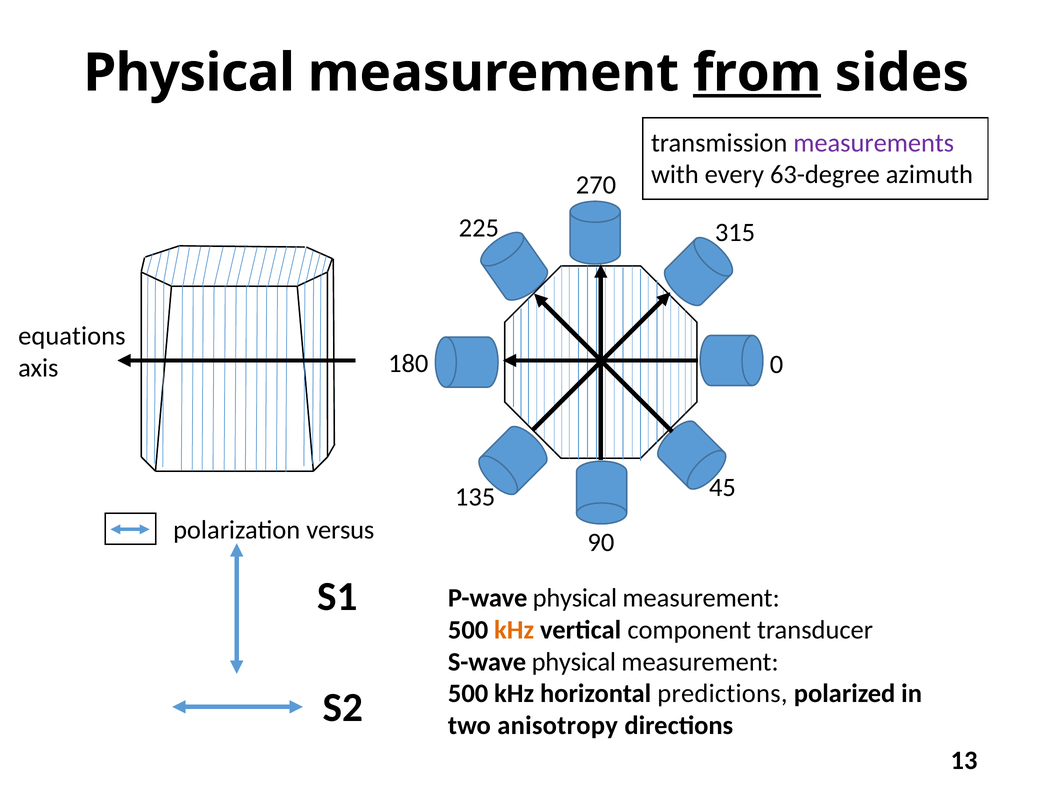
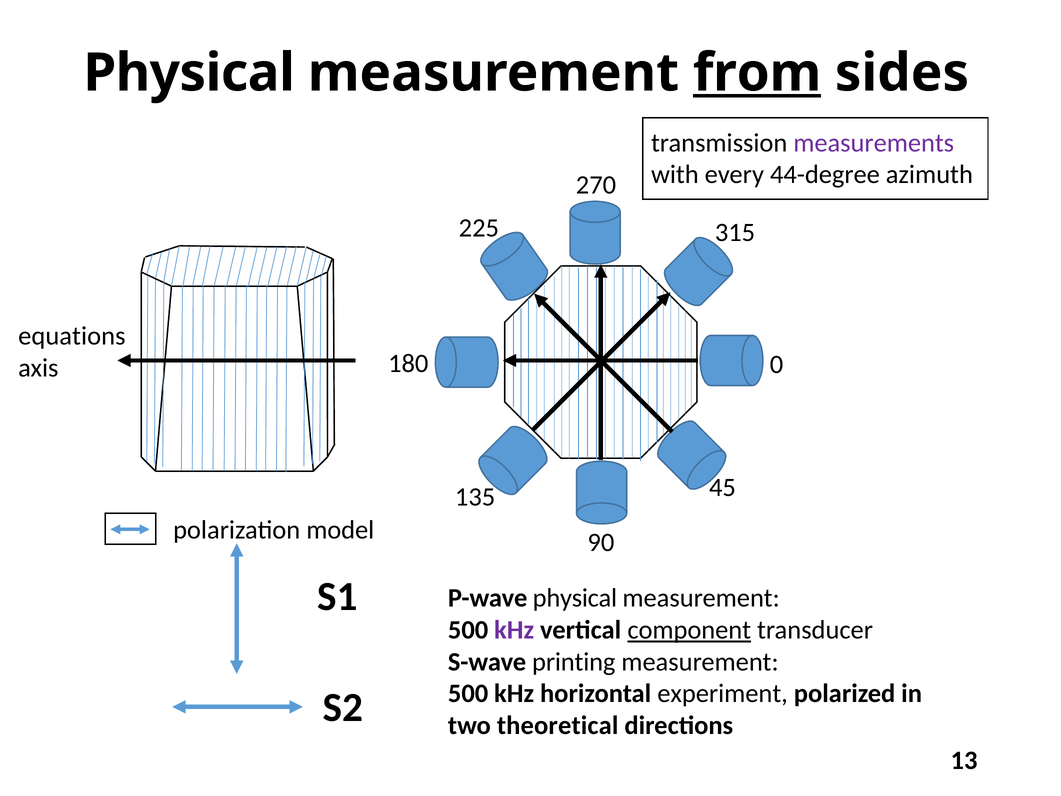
63-degree: 63-degree -> 44-degree
versus: versus -> model
kHz at (514, 630) colour: orange -> purple
component underline: none -> present
S-wave physical: physical -> printing
predictions: predictions -> experiment
anisotropy: anisotropy -> theoretical
